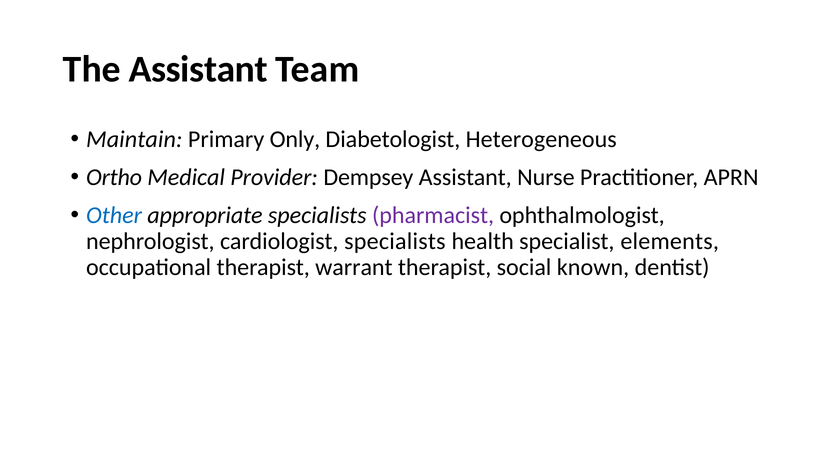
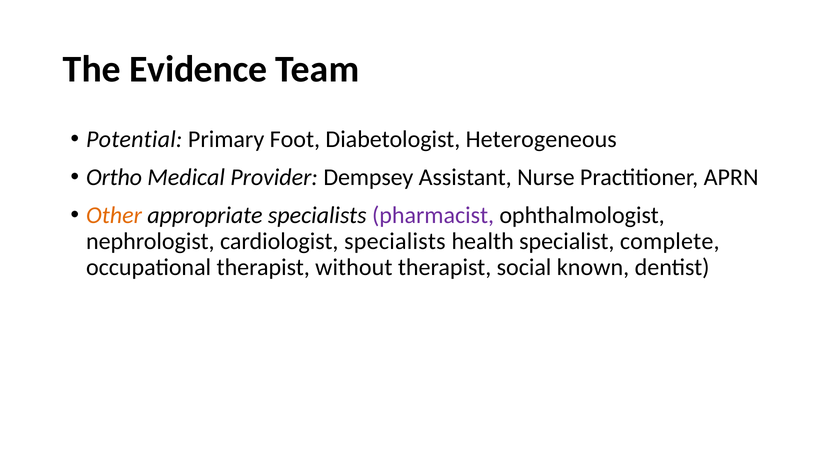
The Assistant: Assistant -> Evidence
Maintain: Maintain -> Potential
Only: Only -> Foot
Other colour: blue -> orange
elements: elements -> complete
warrant: warrant -> without
